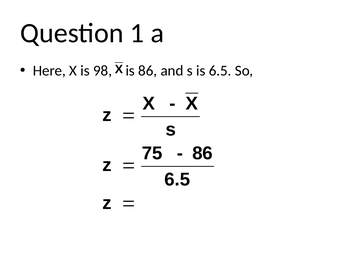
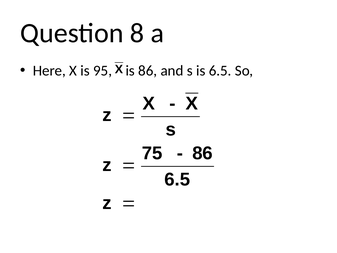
1: 1 -> 8
98: 98 -> 95
